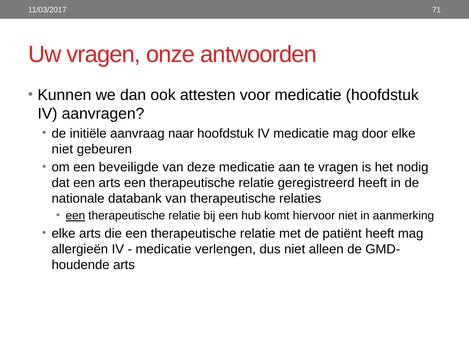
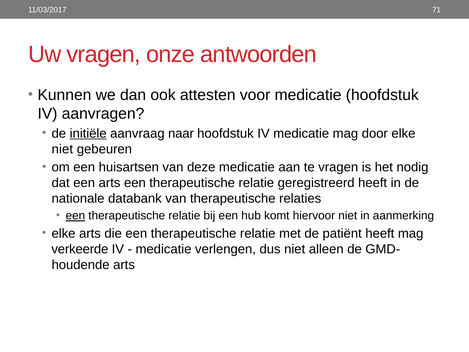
initiële underline: none -> present
beveiligde: beveiligde -> huisartsen
allergieën: allergieën -> verkeerde
